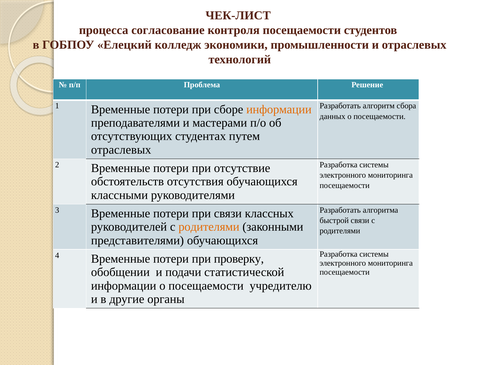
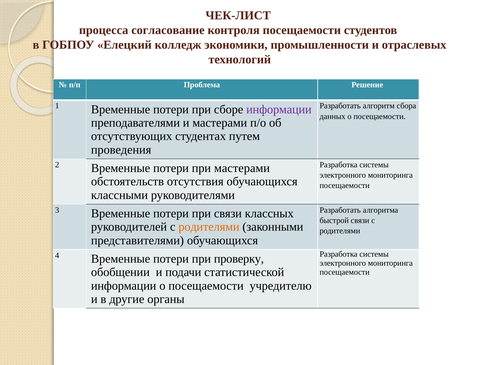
информации at (279, 109) colour: orange -> purple
отраслевых at (121, 150): отраслевых -> проведения
при отсутствие: отсутствие -> мастерами
